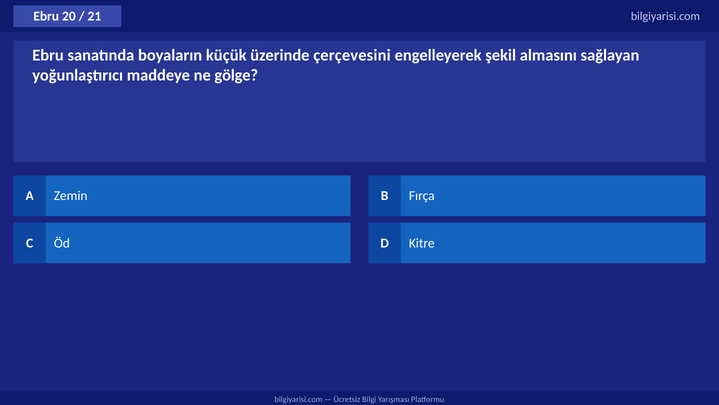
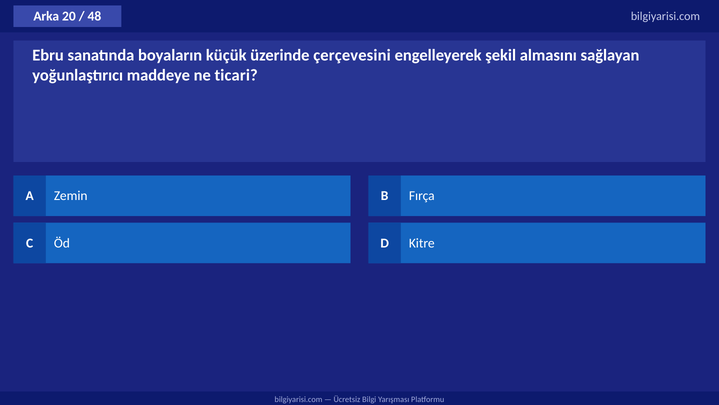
Ebru at (46, 16): Ebru -> Arka
21: 21 -> 48
gölge: gölge -> ticari
